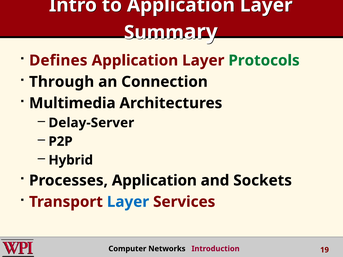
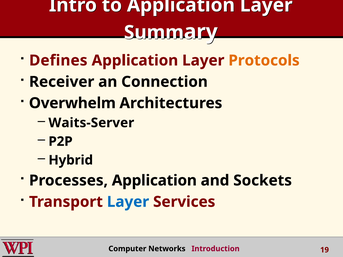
Protocols colour: green -> orange
Through: Through -> Receiver
Multimedia: Multimedia -> Overwhelm
Delay-Server: Delay-Server -> Waits-Server
